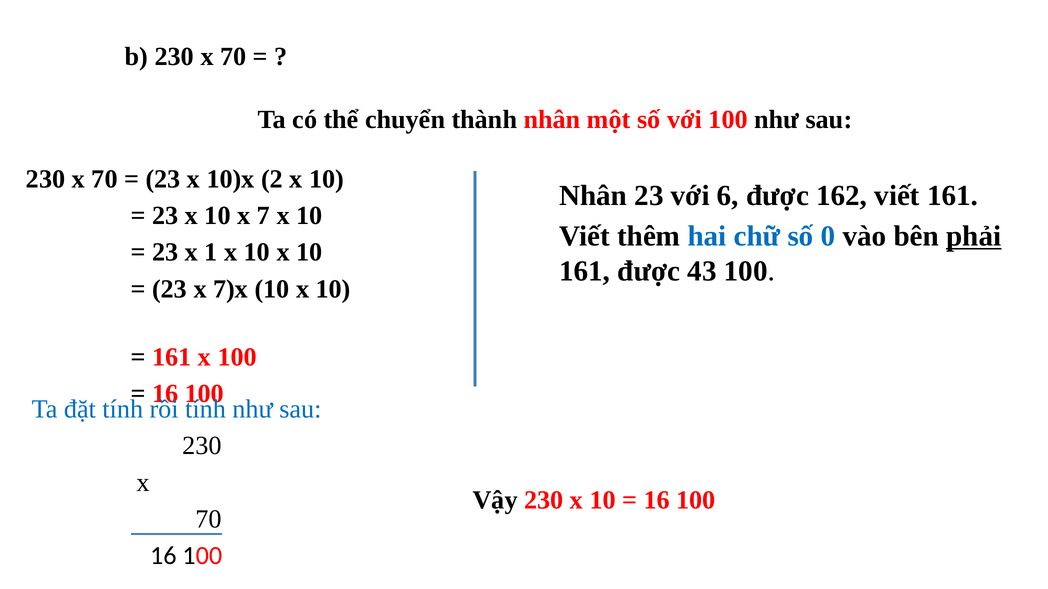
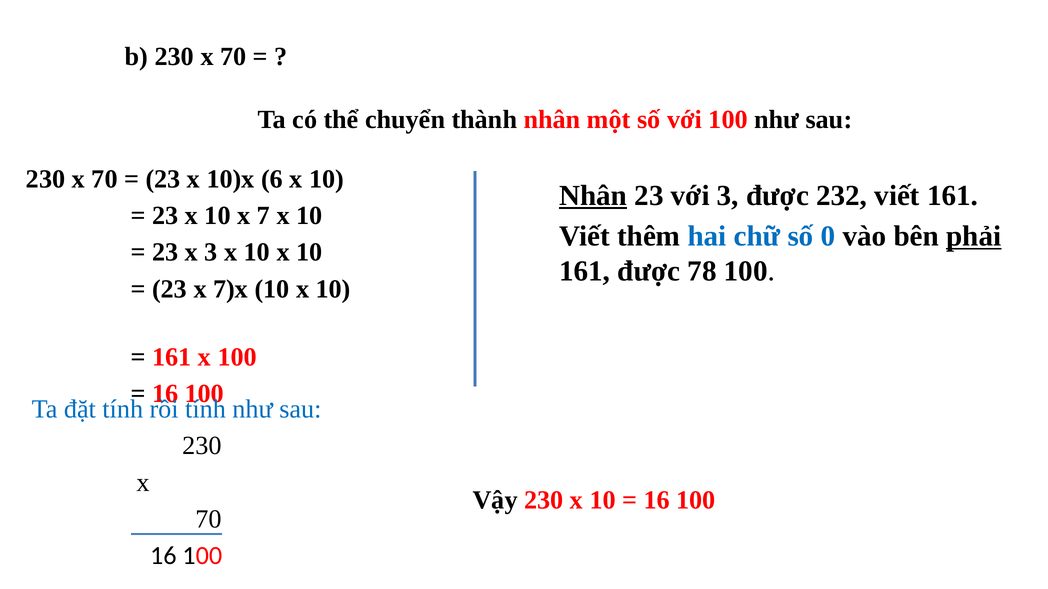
2: 2 -> 6
Nhân at (593, 196) underline: none -> present
với 6: 6 -> 3
162: 162 -> 232
x 1: 1 -> 3
43: 43 -> 78
